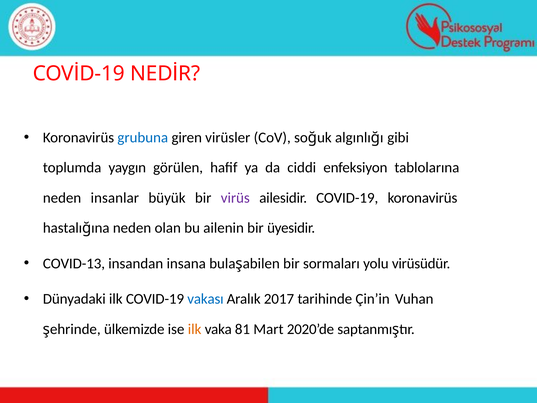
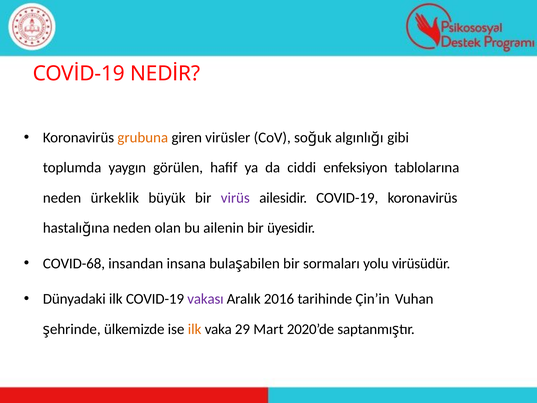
grubuna colour: blue -> orange
insanlar: insanlar -> ürkeklik
COVID-13: COVID-13 -> COVID-68
vakası colour: blue -> purple
2017: 2017 -> 2016
81: 81 -> 29
